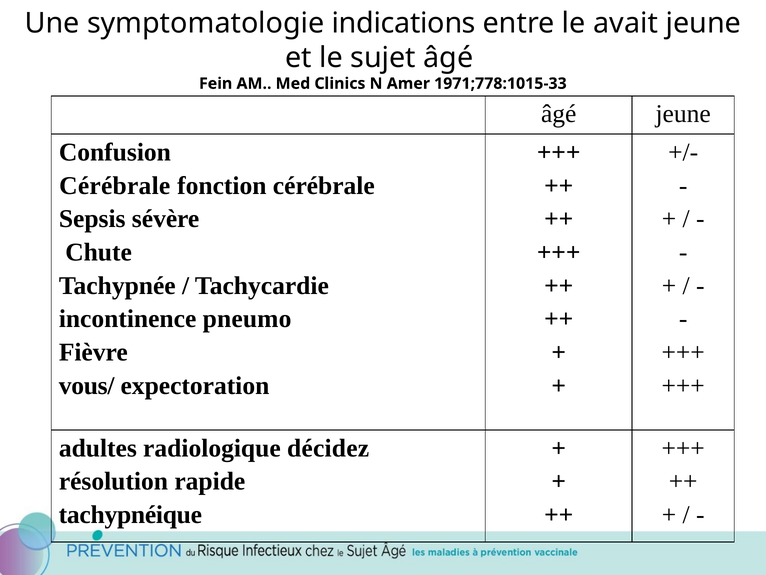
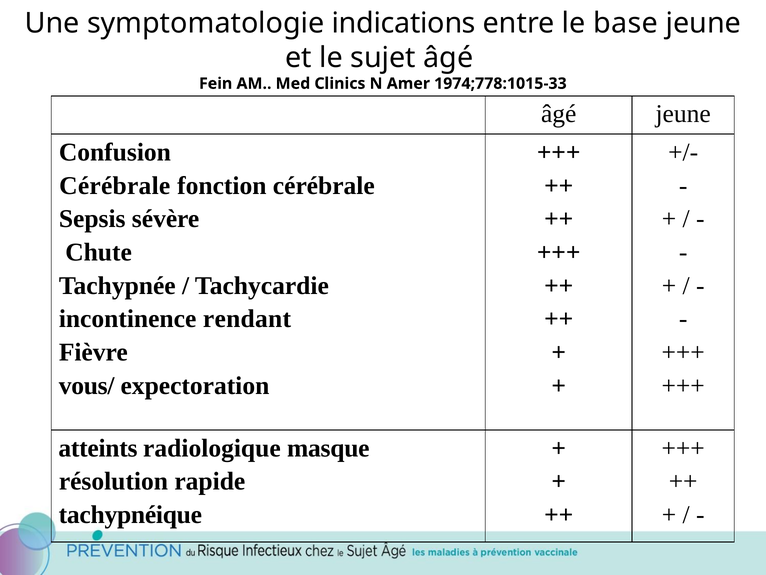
avait: avait -> base
1971;778:1015-33: 1971;778:1015-33 -> 1974;778:1015-33
pneumo: pneumo -> rendant
adultes: adultes -> atteints
décidez: décidez -> masque
